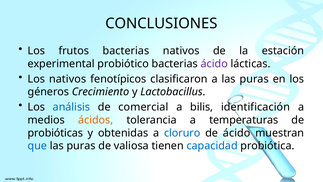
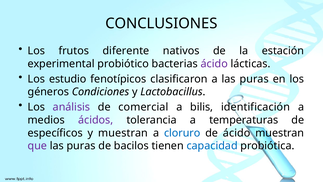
frutos bacterias: bacterias -> diferente
Los nativos: nativos -> estudio
Crecimiento: Crecimiento -> Condiciones
análisis colour: blue -> purple
ácidos colour: orange -> purple
probióticas: probióticas -> específicos
y obtenidas: obtenidas -> muestran
que colour: blue -> purple
valiosa: valiosa -> bacilos
